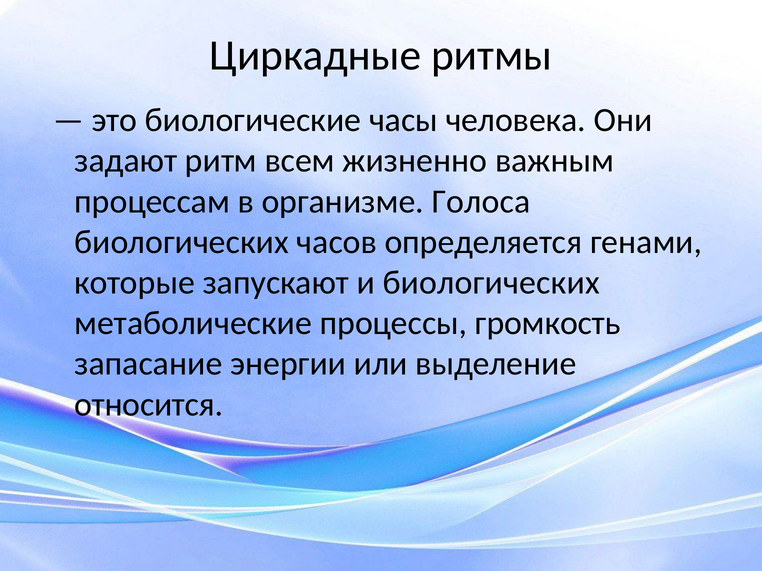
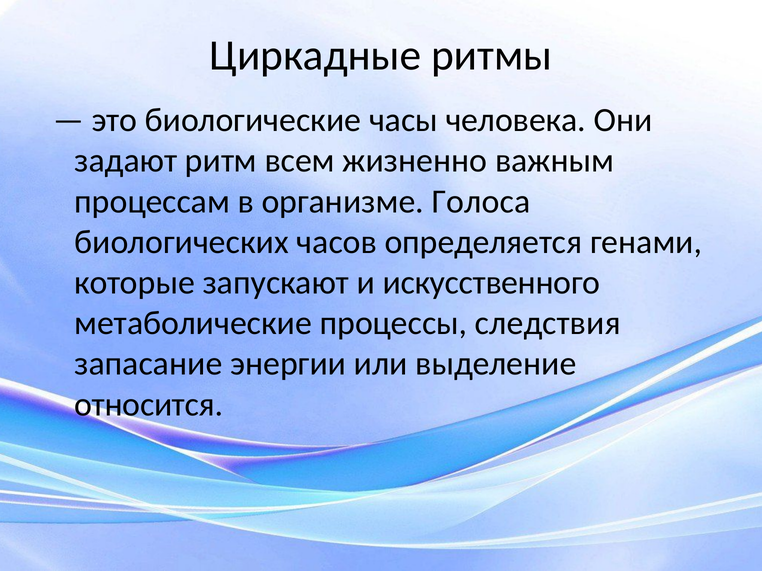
и биологических: биологических -> искусственного
громкость: громкость -> следствия
